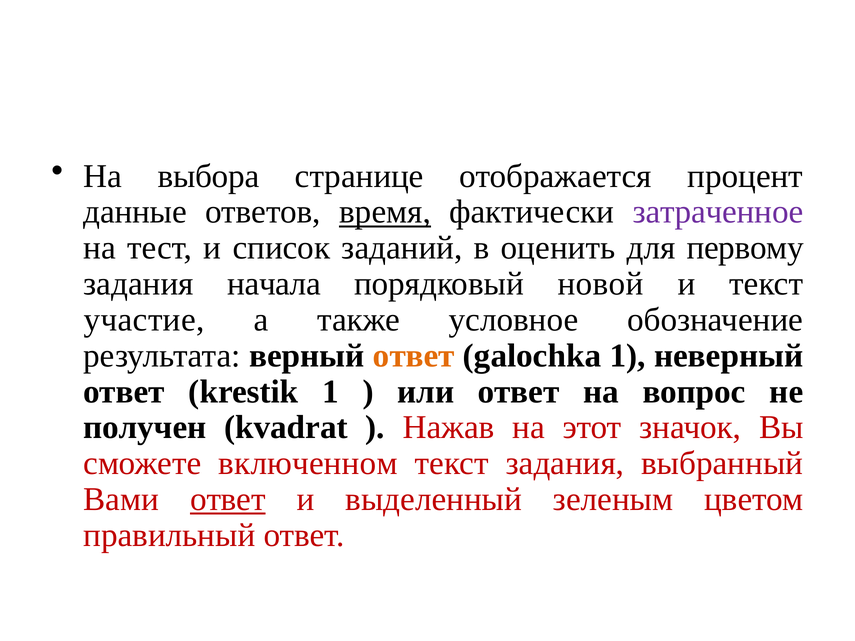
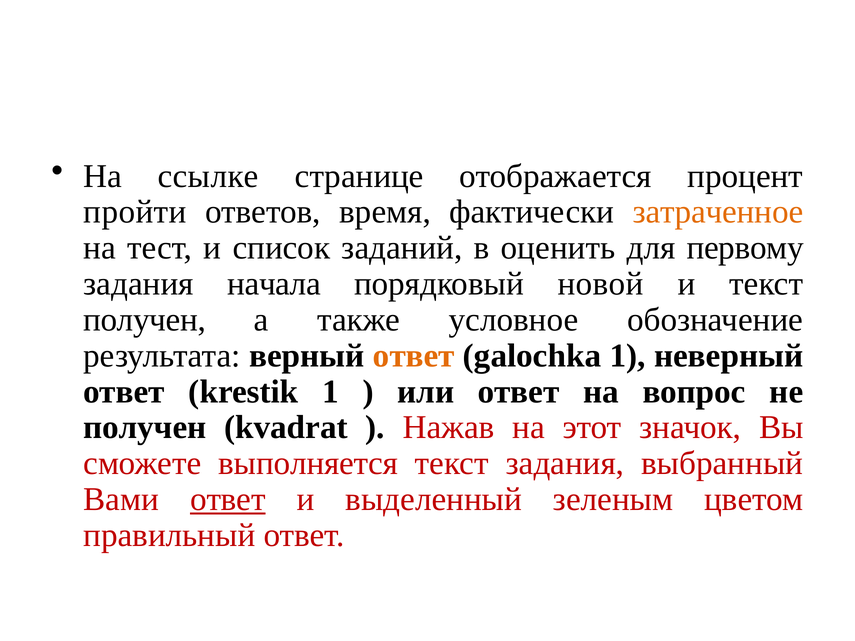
выбора: выбора -> ссылке
данные: данные -> пройти
время underline: present -> none
затраченное colour: purple -> orange
участие at (144, 320): участие -> получен
включенном: включенном -> выполняется
